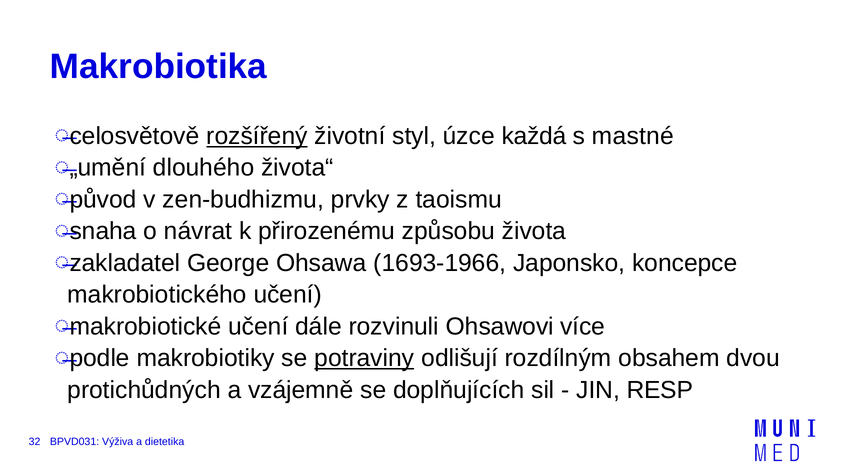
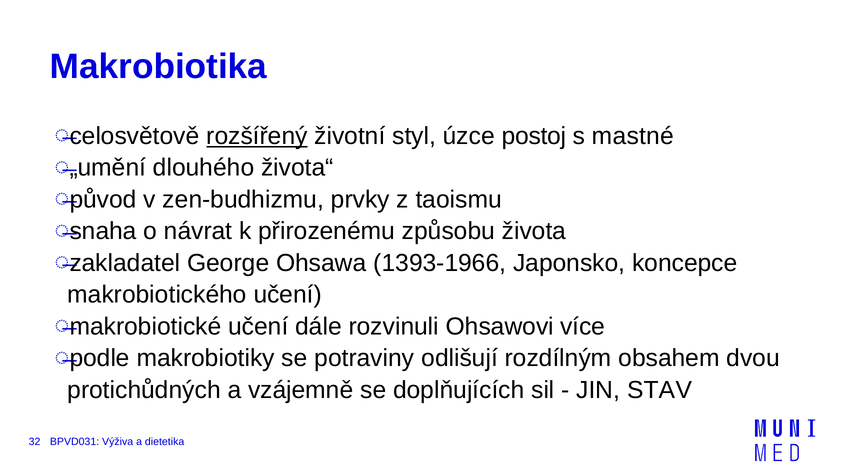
každá: každá -> postoj
1693-1966: 1693-1966 -> 1393-1966
potraviny underline: present -> none
RESP: RESP -> STAV
